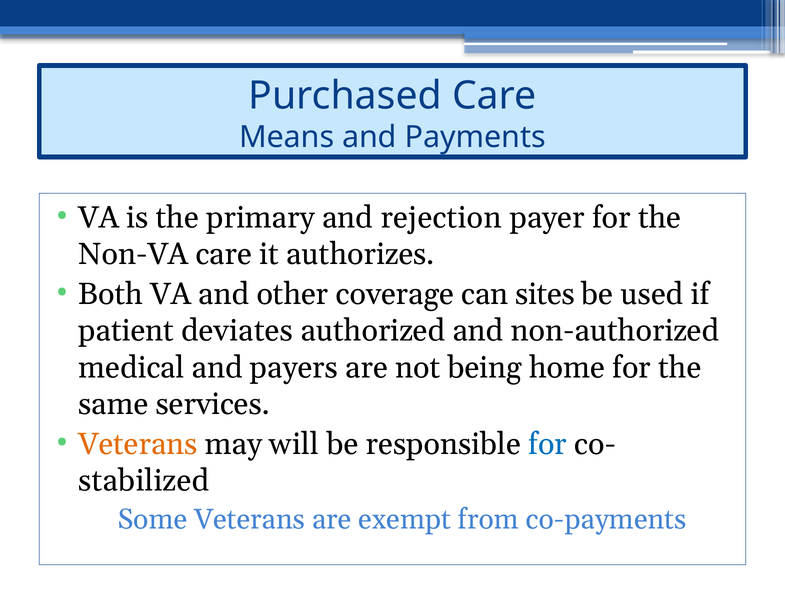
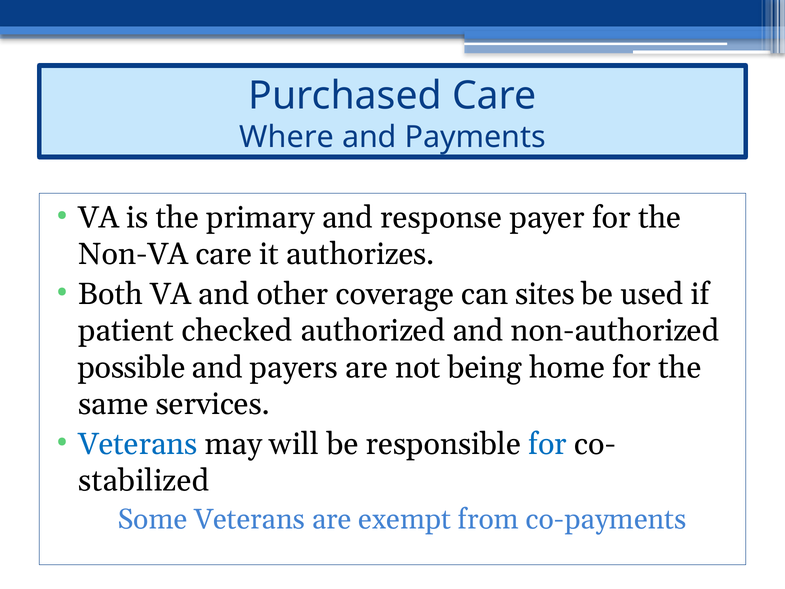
Means: Means -> Where
rejection: rejection -> response
deviates: deviates -> checked
medical: medical -> possible
Veterans at (138, 444) colour: orange -> blue
